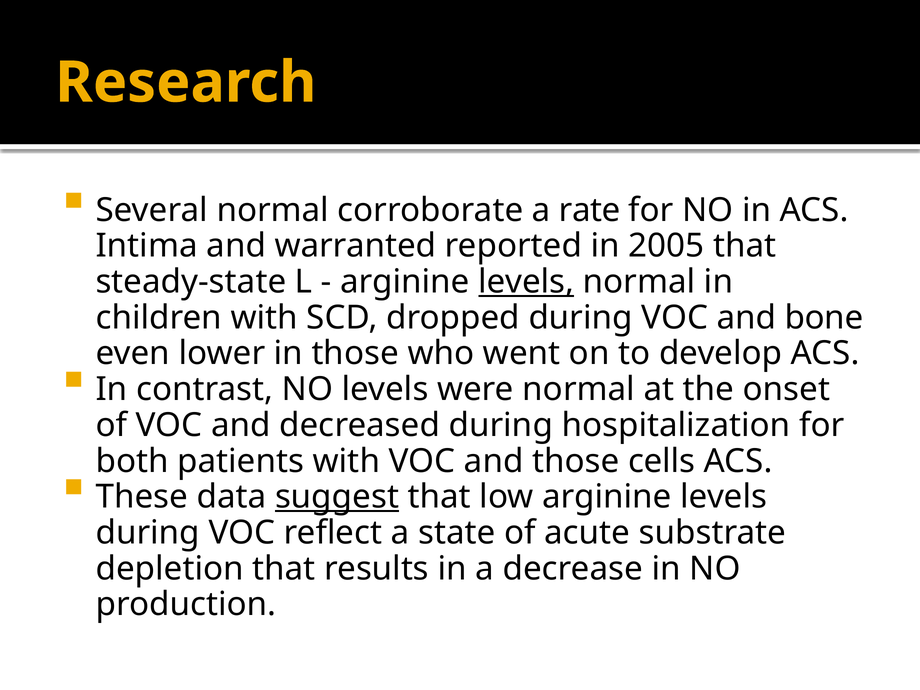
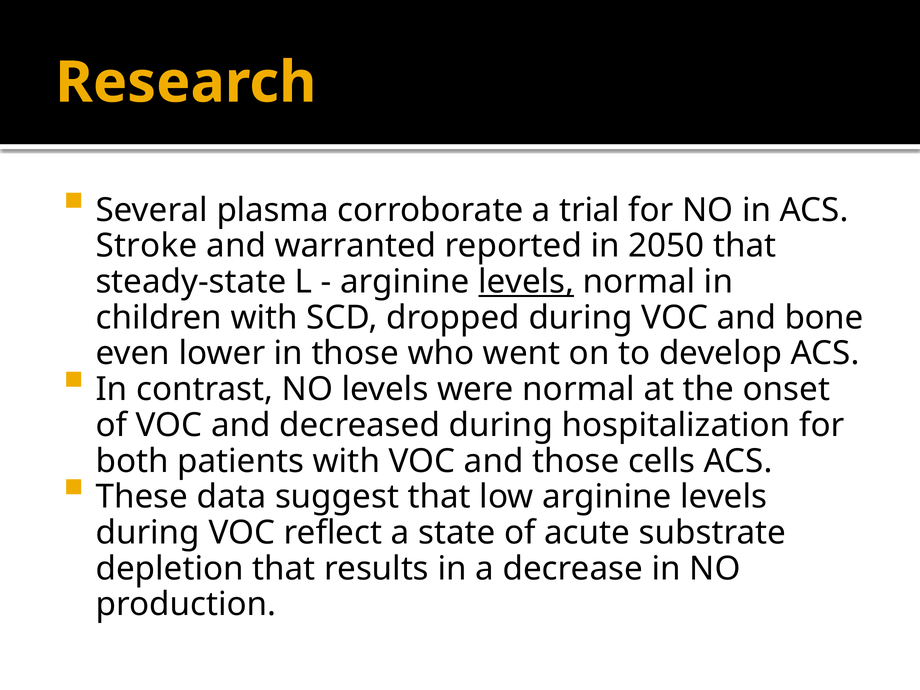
Several normal: normal -> plasma
rate: rate -> trial
Intima: Intima -> Stroke
2005: 2005 -> 2050
suggest underline: present -> none
